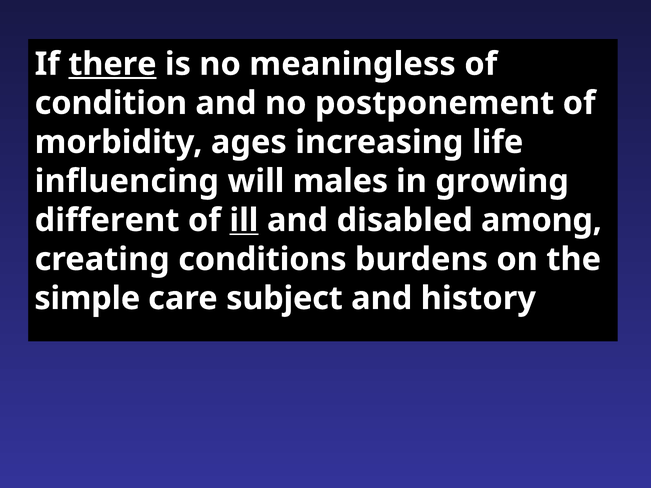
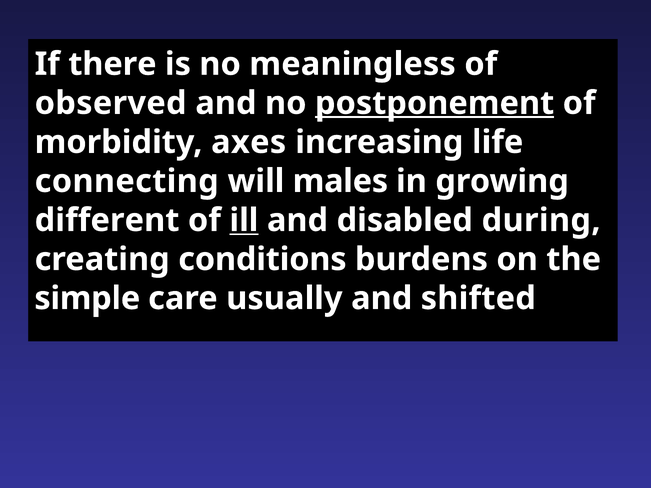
there underline: present -> none
condition: condition -> observed
postponement underline: none -> present
ages: ages -> axes
influencing: influencing -> connecting
among: among -> during
subject: subject -> usually
history: history -> shifted
